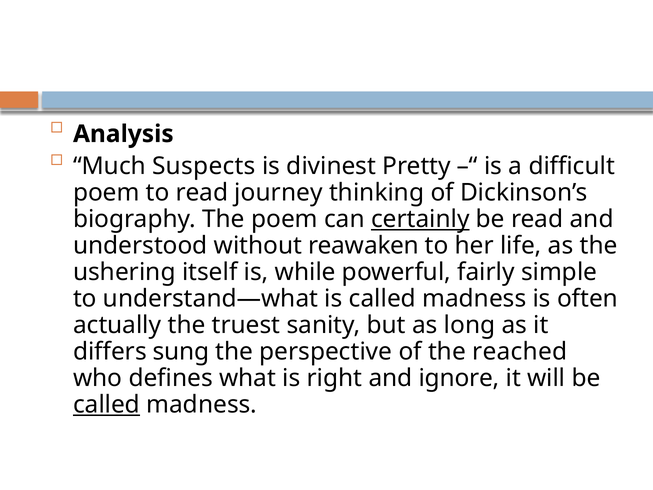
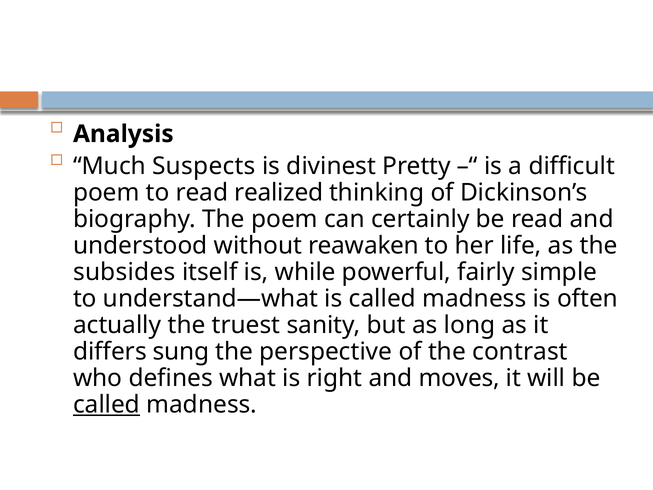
journey: journey -> realized
certainly underline: present -> none
ushering: ushering -> subsides
reached: reached -> contrast
ignore: ignore -> moves
